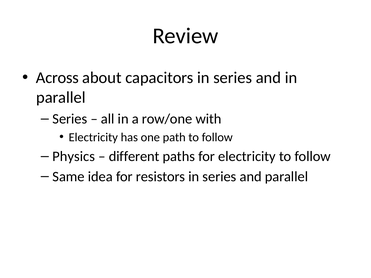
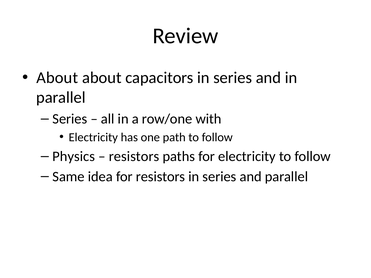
Across at (57, 78): Across -> About
different at (134, 156): different -> resistors
